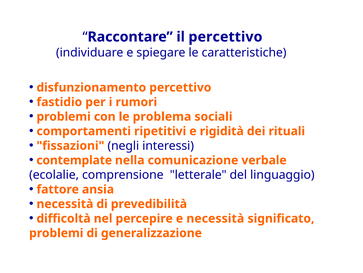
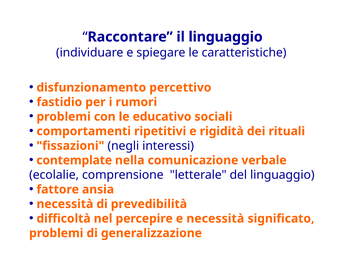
il percettivo: percettivo -> linguaggio
problema: problema -> educativo
